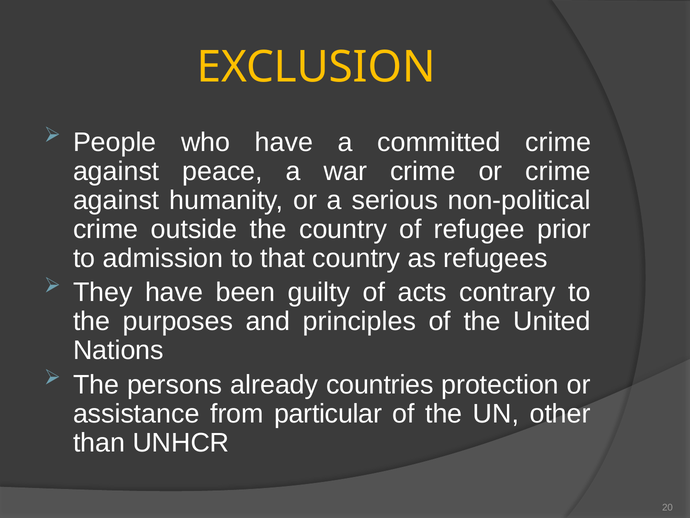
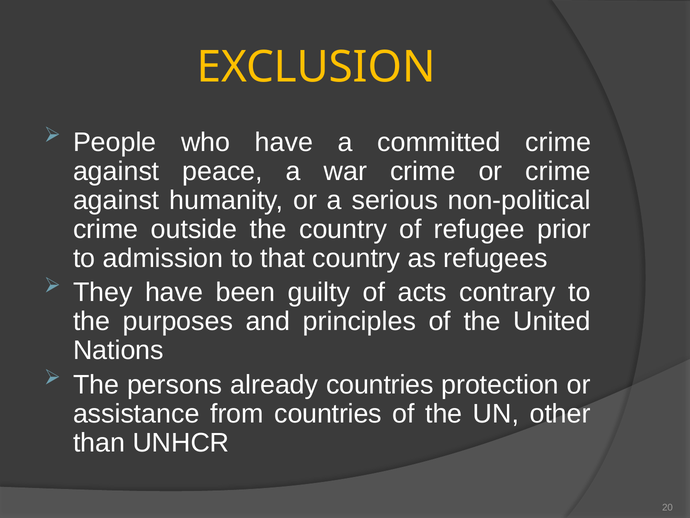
from particular: particular -> countries
